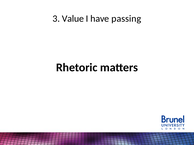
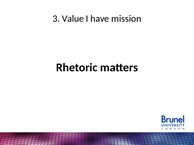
passing: passing -> mission
